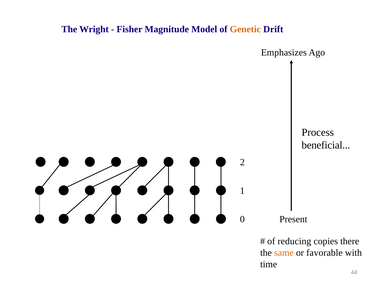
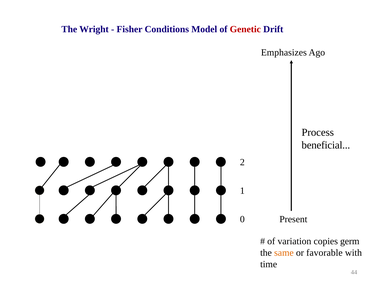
Magnitude: Magnitude -> Conditions
Genetic colour: orange -> red
reducing: reducing -> variation
there: there -> germ
